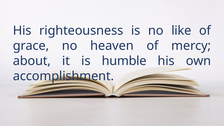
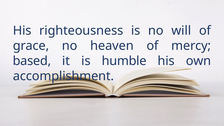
like: like -> will
about: about -> based
